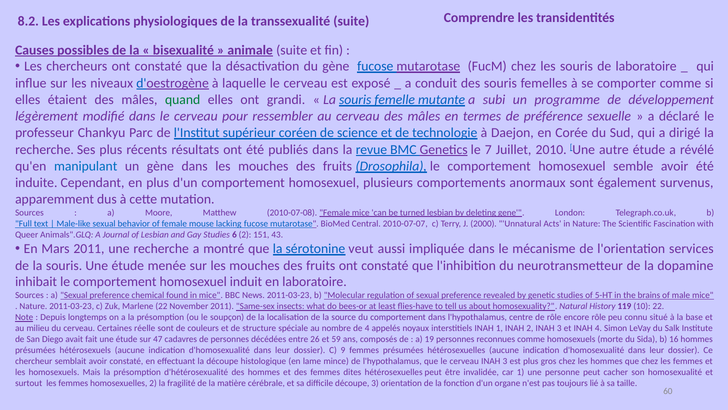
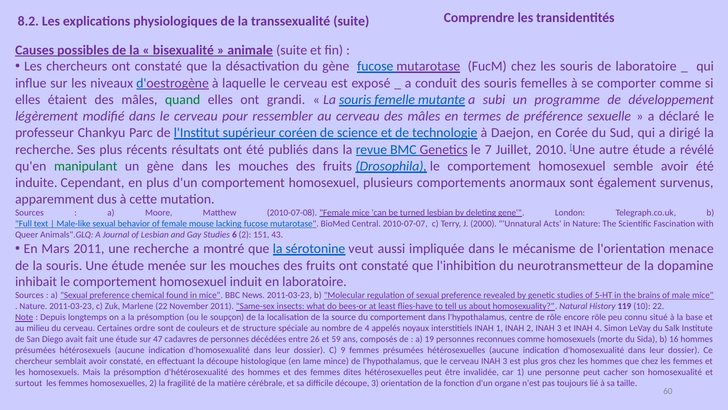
manipulant colour: blue -> green
services: services -> menace
réelle: réelle -> ordre
